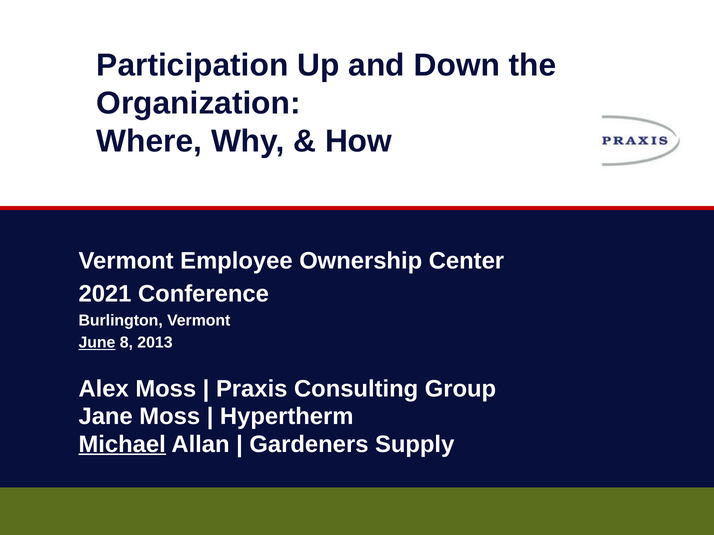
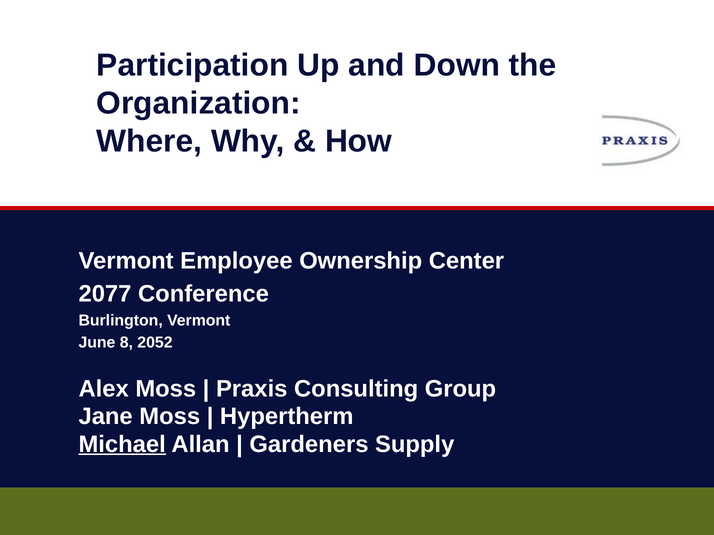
2021: 2021 -> 2077
June underline: present -> none
2013: 2013 -> 2052
